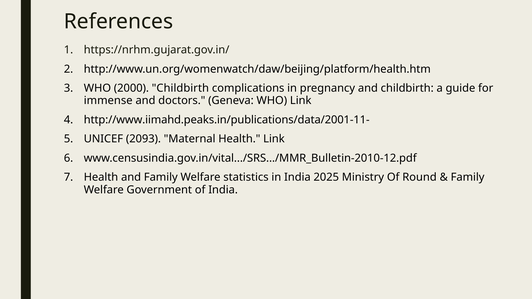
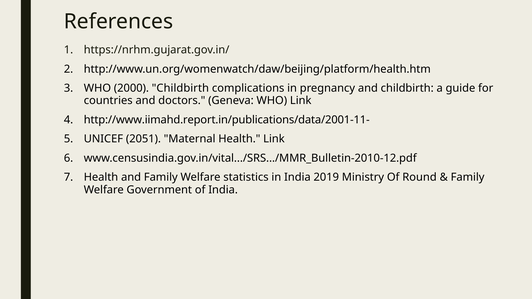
immense: immense -> countries
http://www.iimahd.peaks.in/publications/data/2001-11-: http://www.iimahd.peaks.in/publications/data/2001-11- -> http://www.iimahd.report.in/publications/data/2001-11-
2093: 2093 -> 2051
2025: 2025 -> 2019
